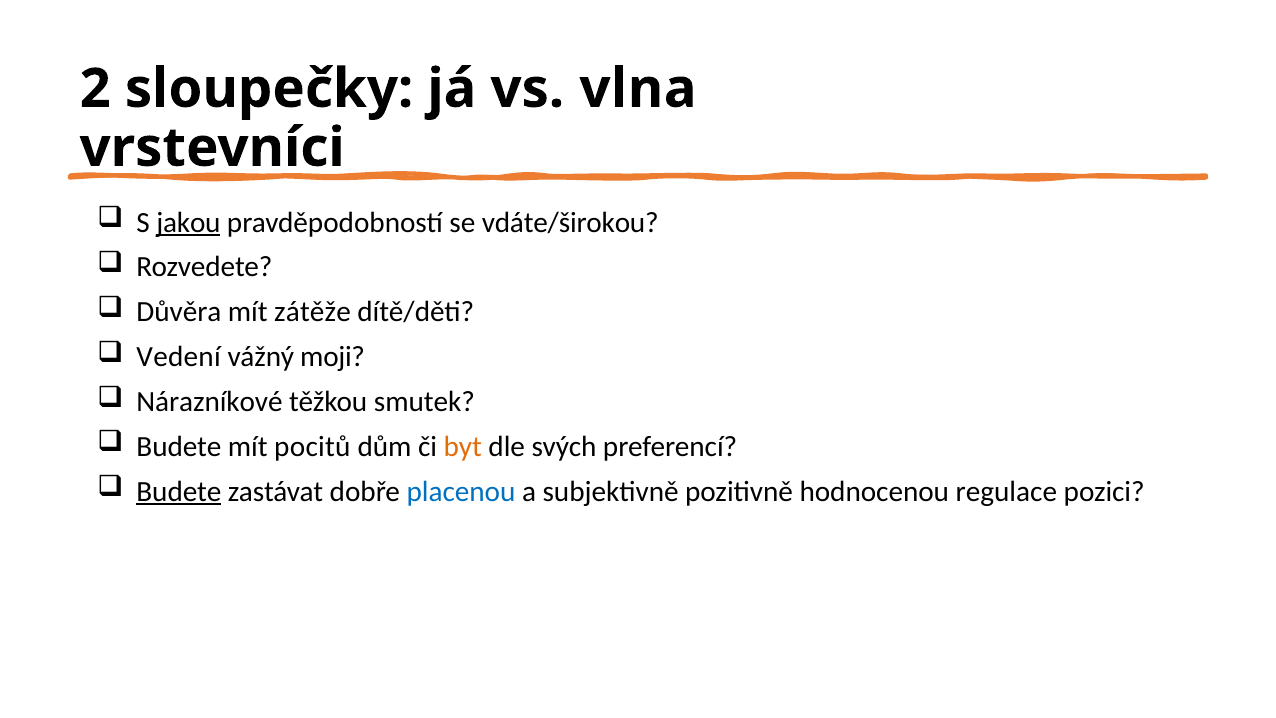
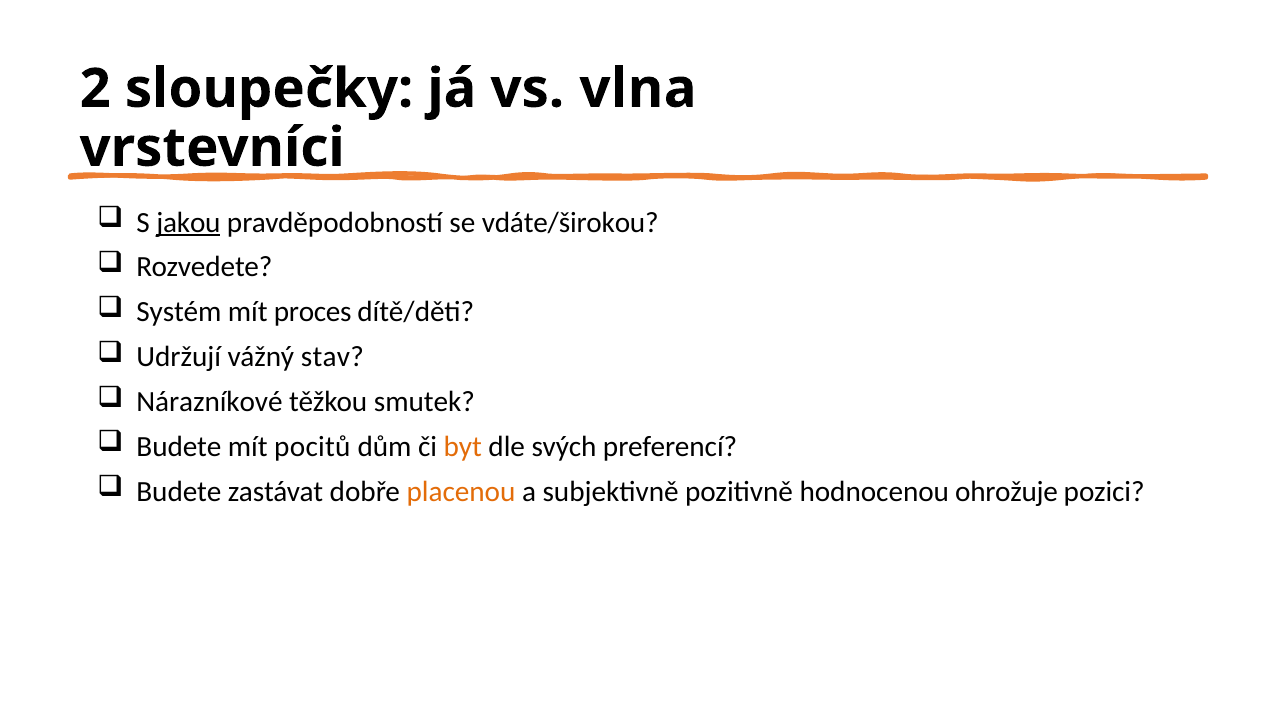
Důvěra: Důvěra -> Systém
zátěže: zátěže -> proces
Vedení: Vedení -> Udržují
moji: moji -> stav
Budete at (179, 491) underline: present -> none
placenou colour: blue -> orange
regulace: regulace -> ohrožuje
